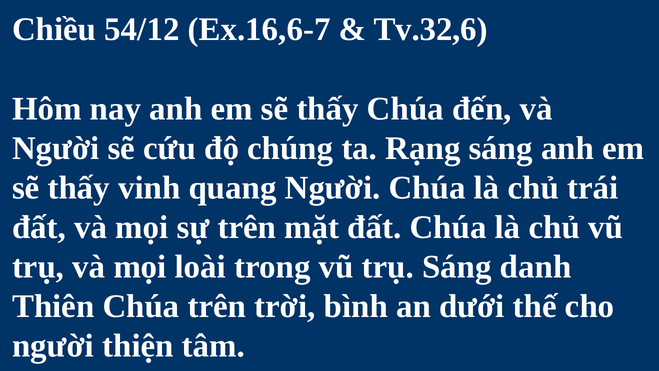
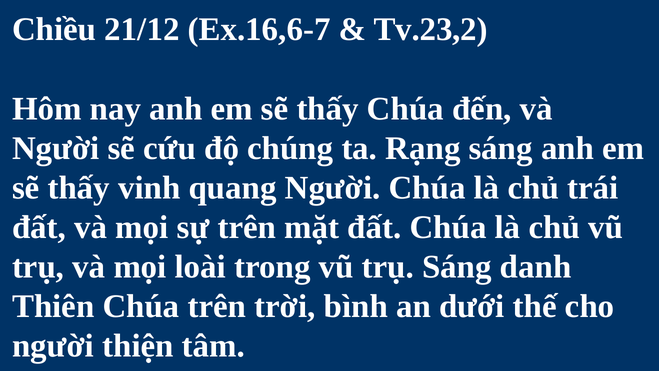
54/12: 54/12 -> 21/12
Tv.32,6: Tv.32,6 -> Tv.23,2
